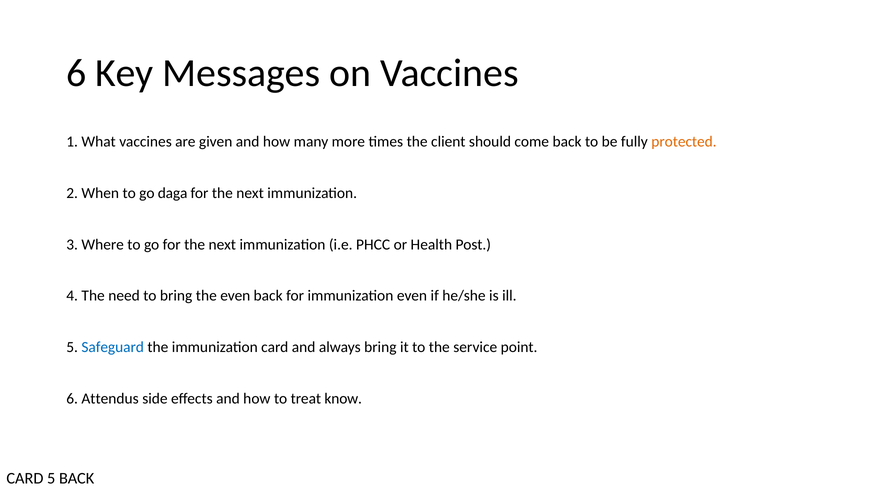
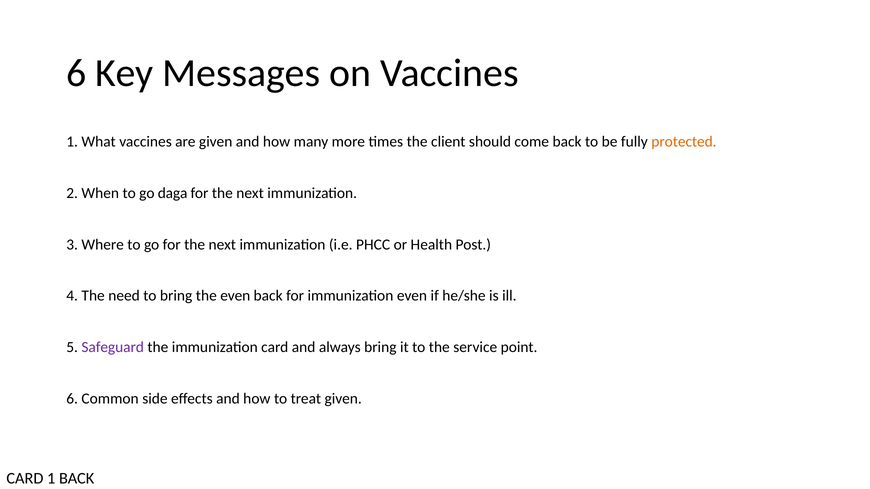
Safeguard colour: blue -> purple
Attendus: Attendus -> Common
treat know: know -> given
CARD 5: 5 -> 1
